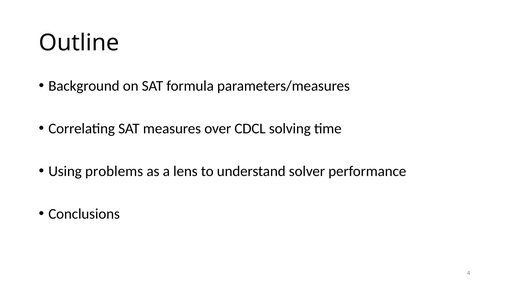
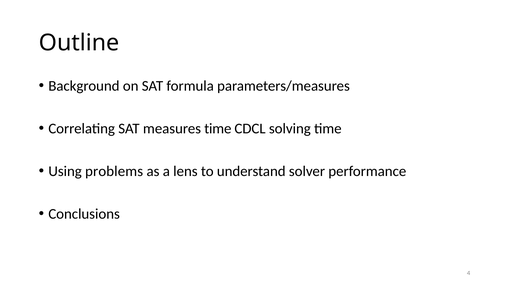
measures over: over -> time
